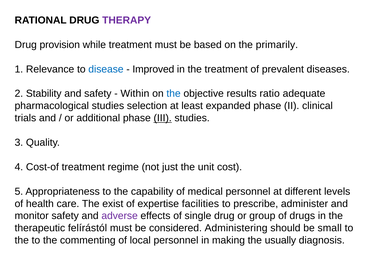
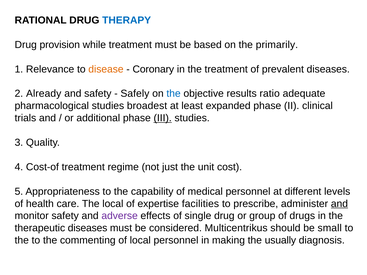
THERAPY colour: purple -> blue
disease colour: blue -> orange
Improved: Improved -> Coronary
Stability: Stability -> Already
Within: Within -> Safely
selection: selection -> broadest
The exist: exist -> local
and at (339, 204) underline: none -> present
therapeutic felírástól: felírástól -> diseases
Administering: Administering -> Multicentrikus
